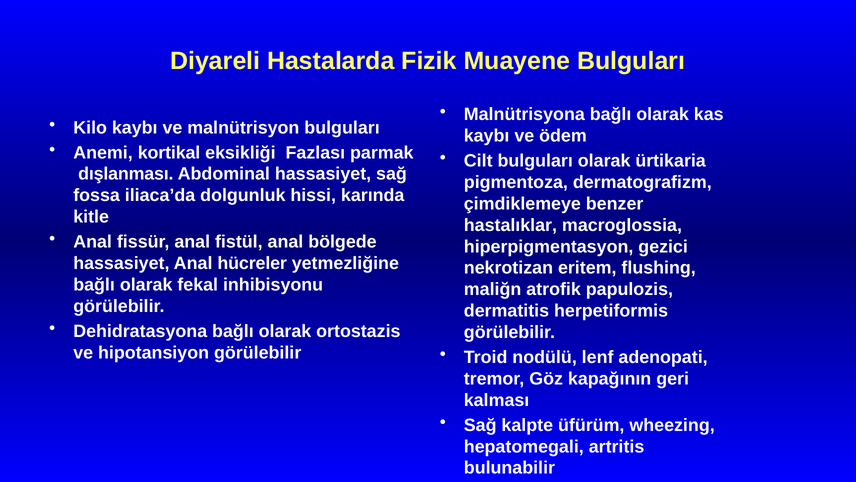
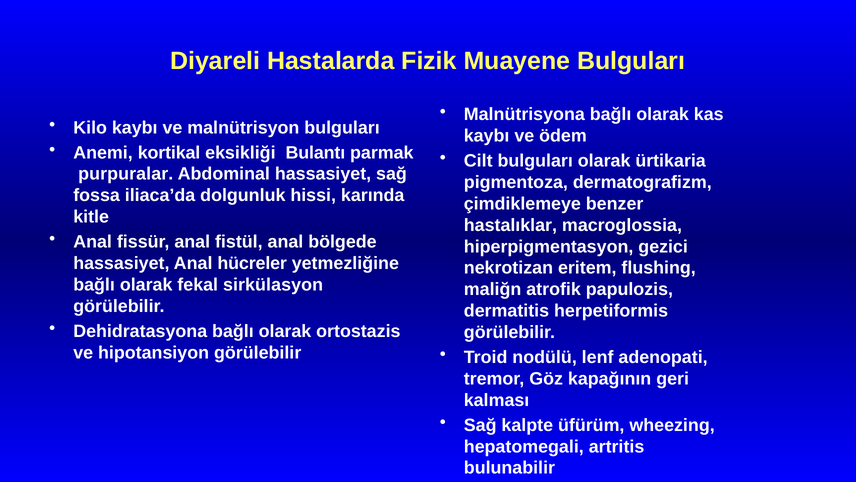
Fazlası: Fazlası -> Bulantı
dışlanması: dışlanması -> purpuralar
inhibisyonu: inhibisyonu -> sirkülasyon
